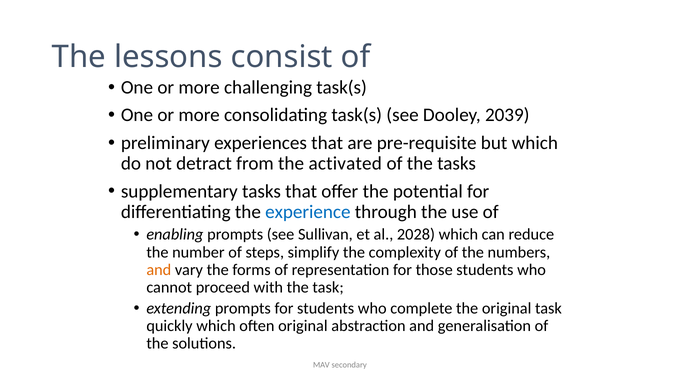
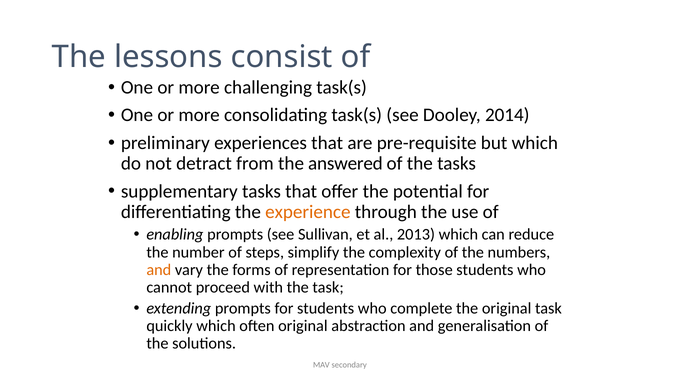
2039: 2039 -> 2014
activated: activated -> answered
experience colour: blue -> orange
2028: 2028 -> 2013
